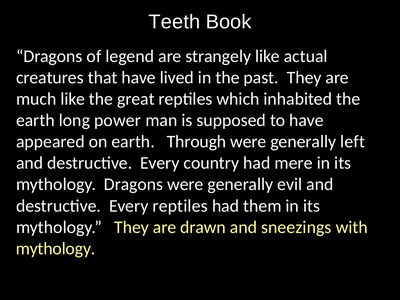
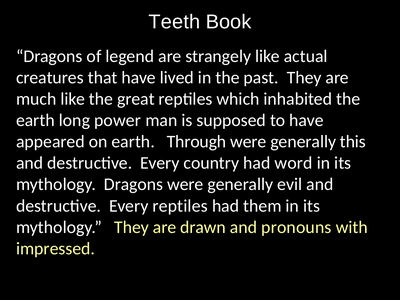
left: left -> this
mere: mere -> word
sneezings: sneezings -> pronouns
mythology at (56, 248): mythology -> impressed
